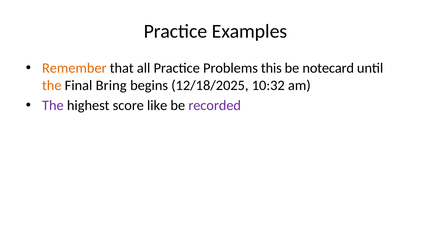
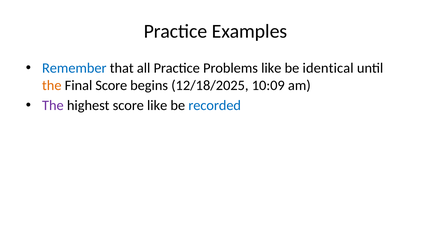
Remember colour: orange -> blue
Problems this: this -> like
notecard: notecard -> identical
Final Bring: Bring -> Score
10:32: 10:32 -> 10:09
recorded colour: purple -> blue
